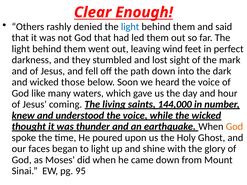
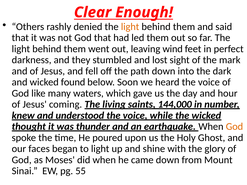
light at (130, 27) colour: blue -> orange
those: those -> found
95: 95 -> 55
